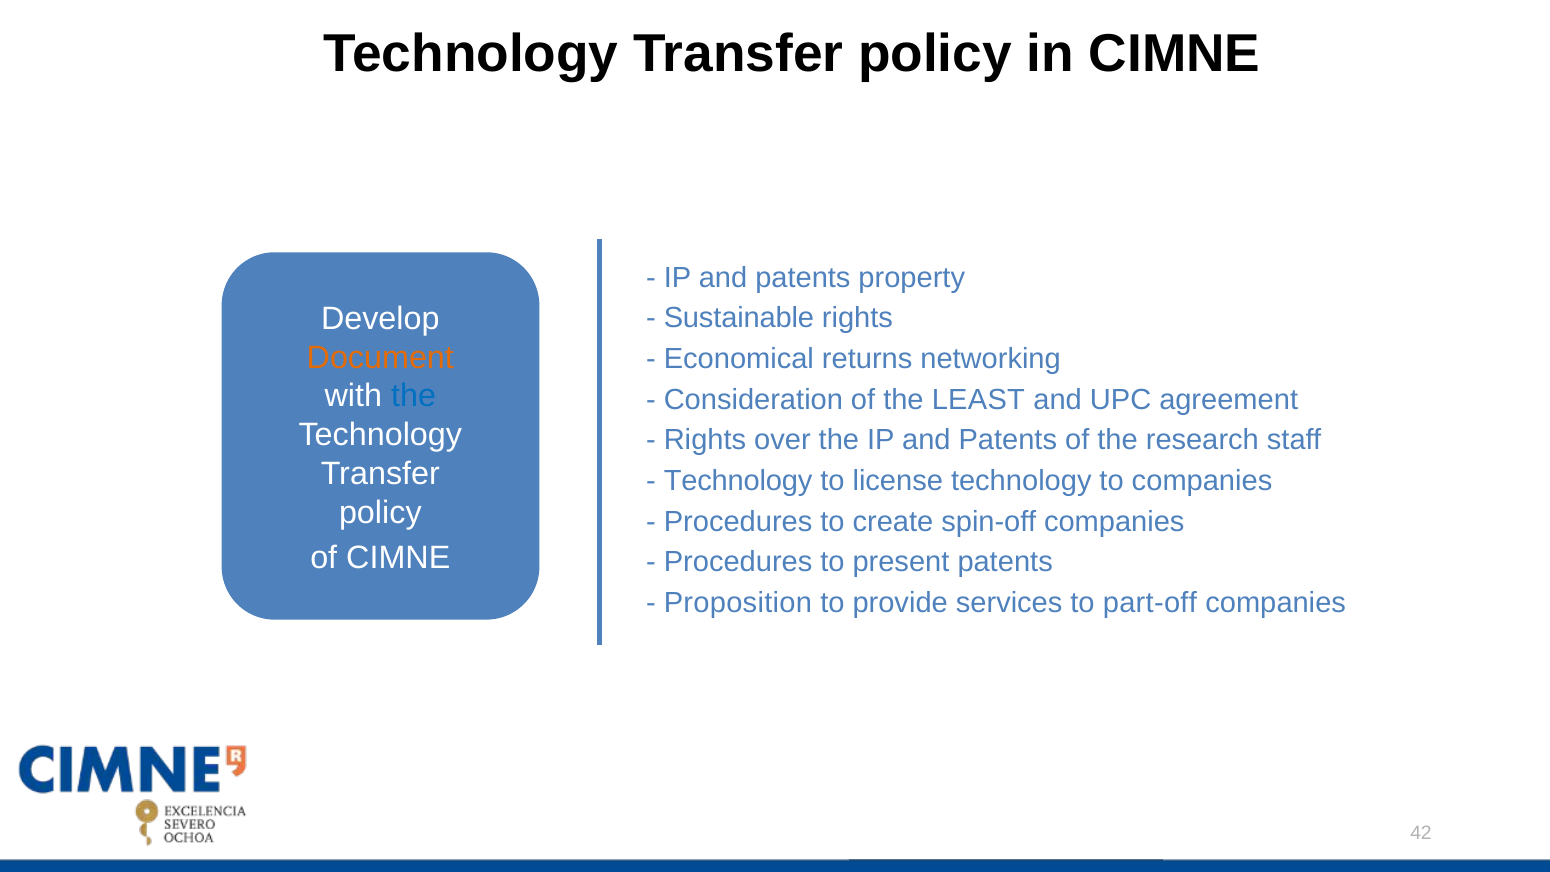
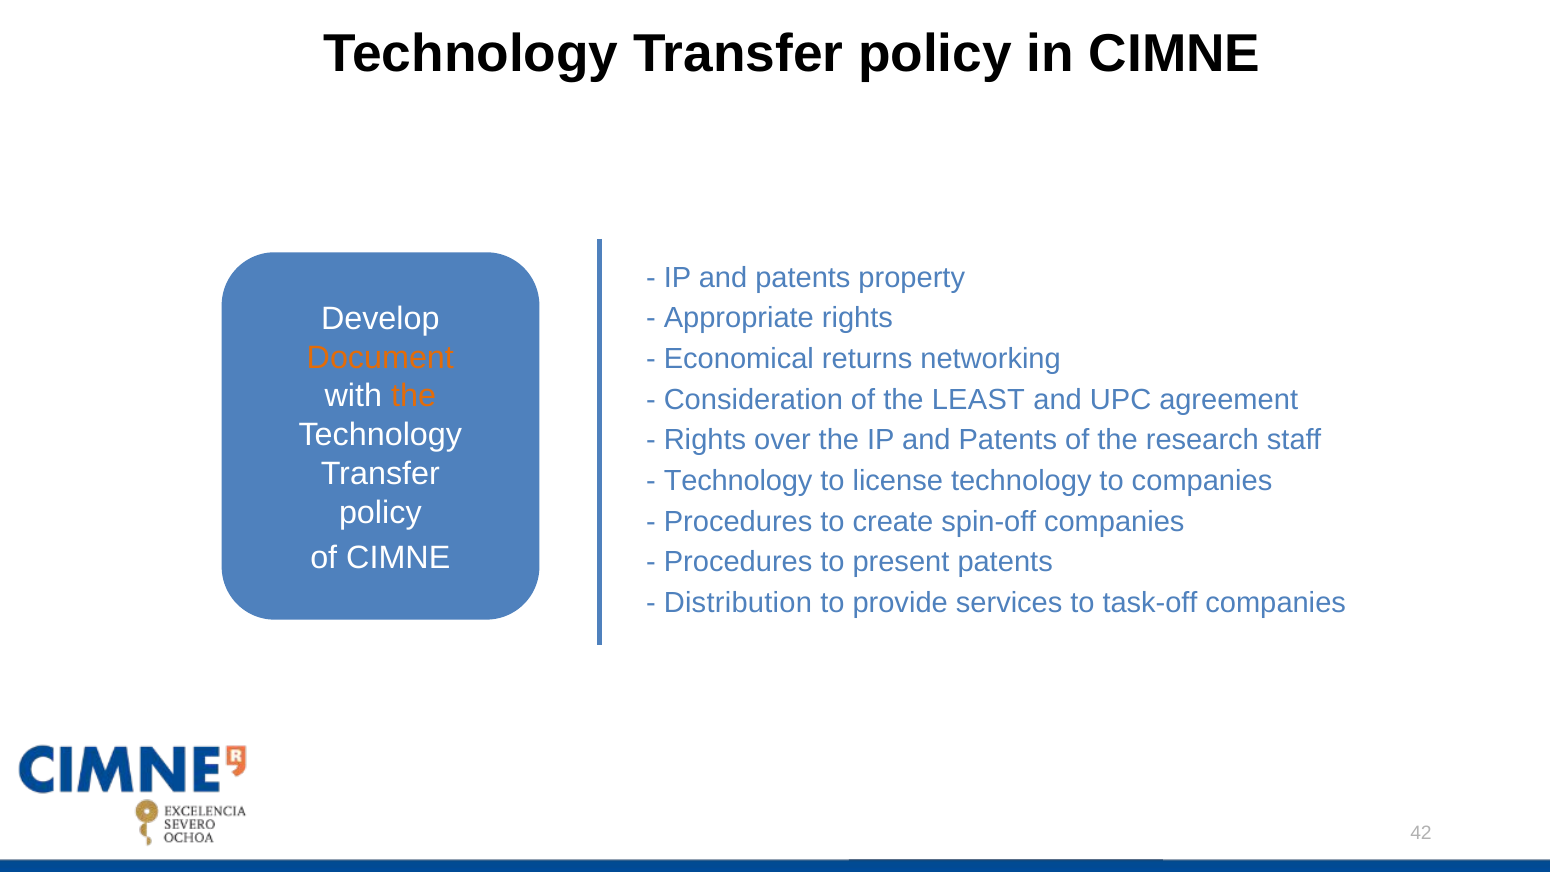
Sustainable: Sustainable -> Appropriate
the at (414, 396) colour: blue -> orange
Proposition: Proposition -> Distribution
part-off: part-off -> task-off
